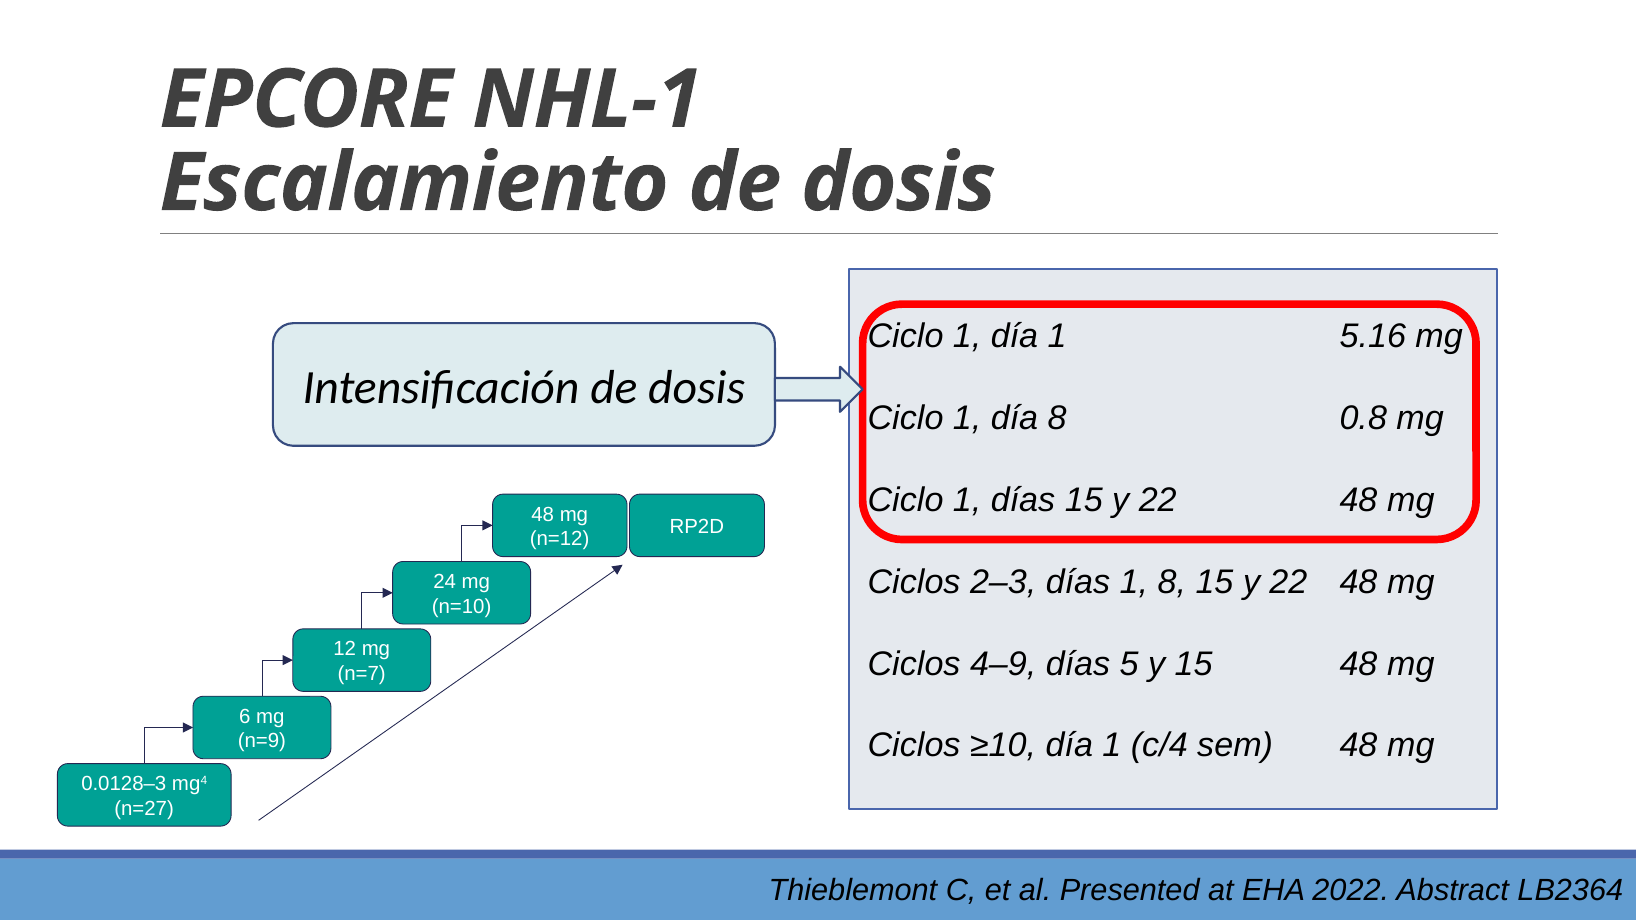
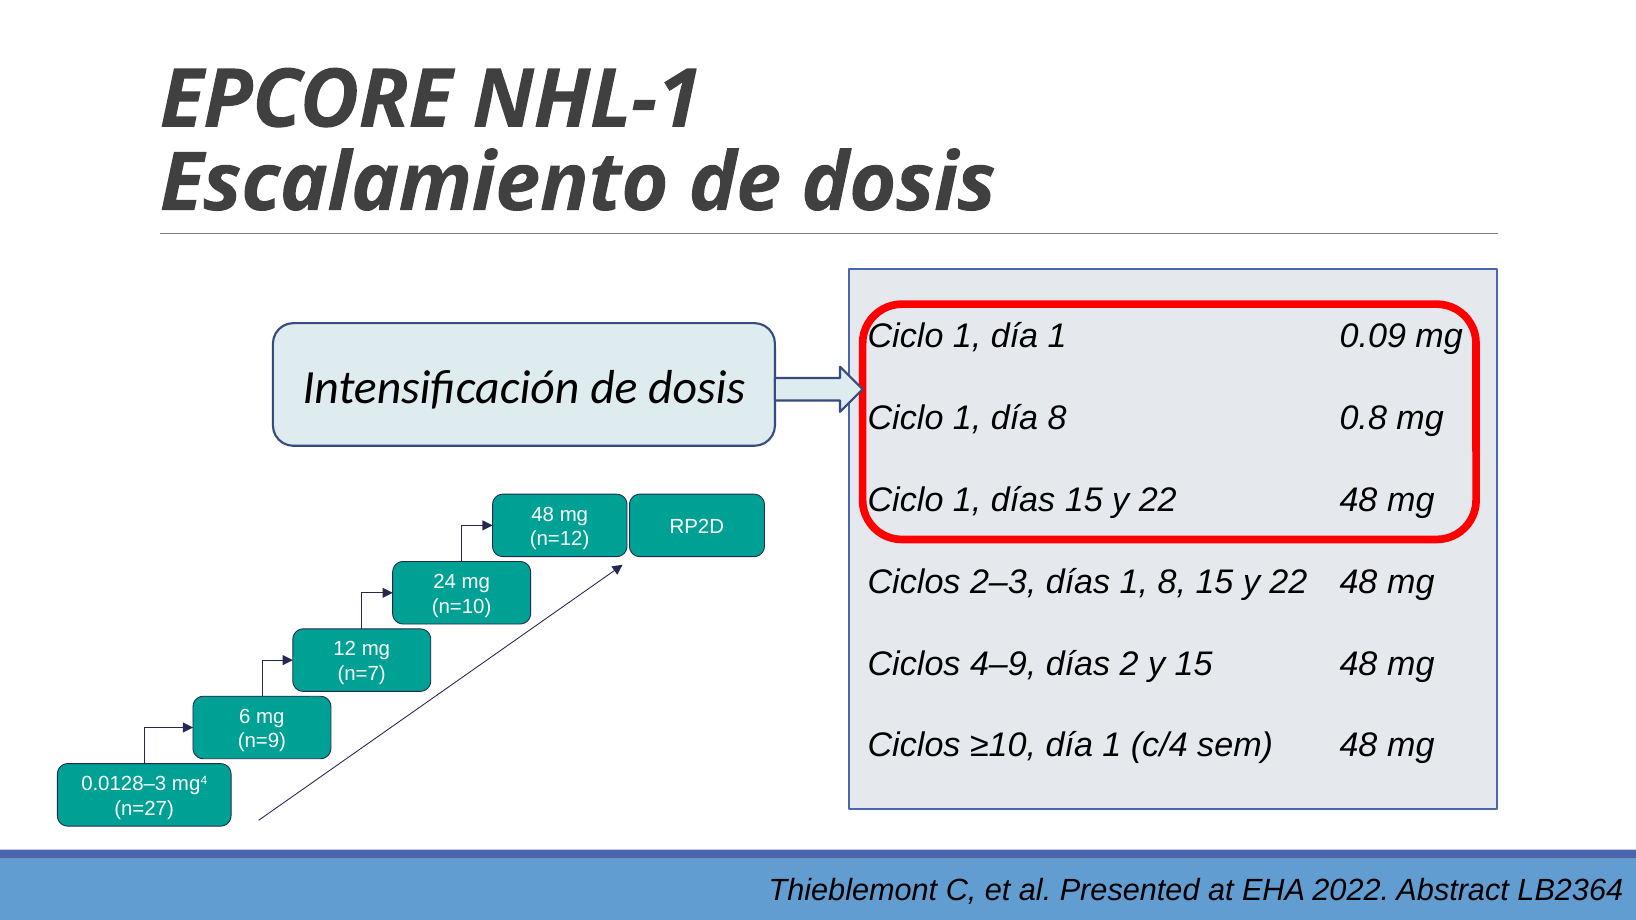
5.16: 5.16 -> 0.09
5: 5 -> 2
